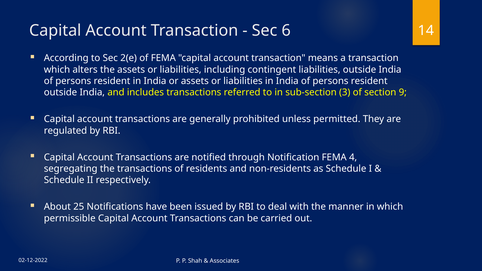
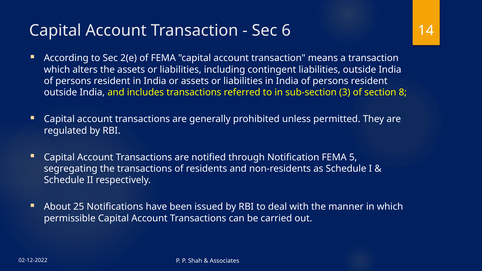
9: 9 -> 8
4: 4 -> 5
